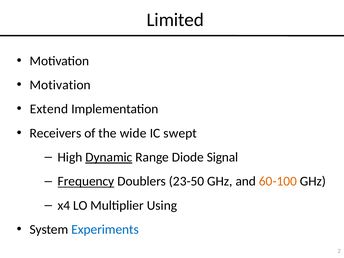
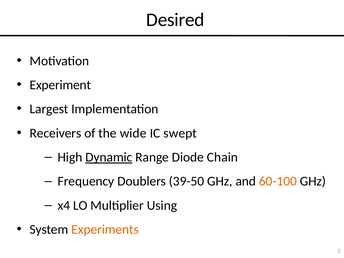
Limited: Limited -> Desired
Motivation at (60, 85): Motivation -> Experiment
Extend: Extend -> Largest
Signal: Signal -> Chain
Frequency underline: present -> none
23-50: 23-50 -> 39-50
Experiments colour: blue -> orange
